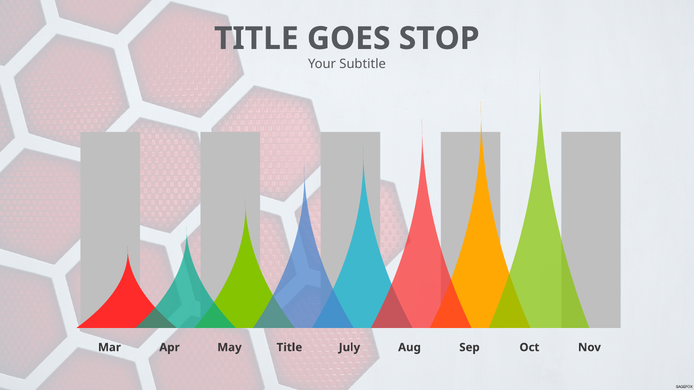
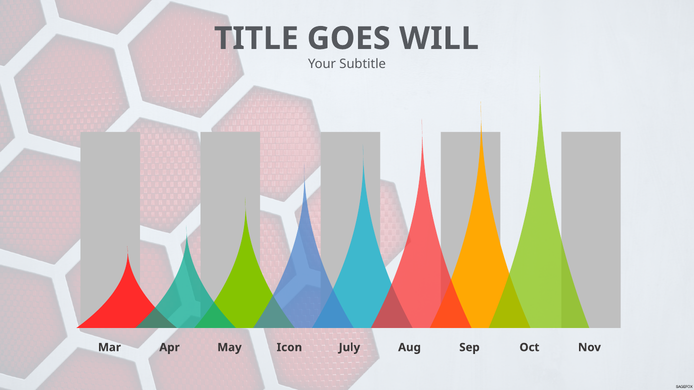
STOP: STOP -> WILL
May Title: Title -> Icon
